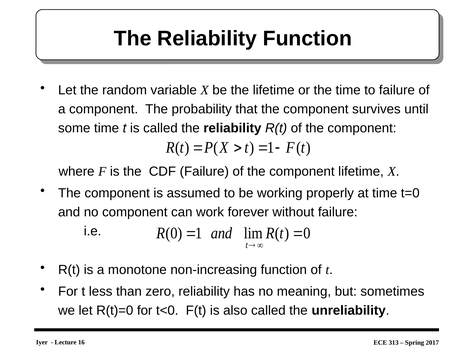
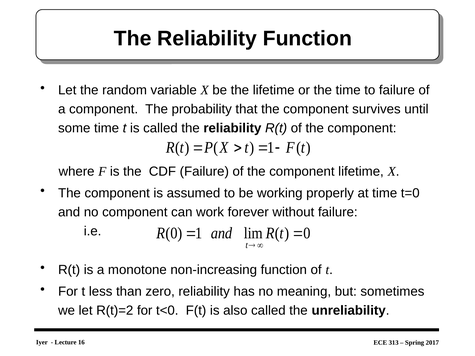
R(t)=0: R(t)=0 -> R(t)=2
